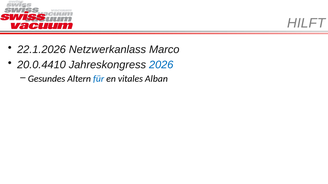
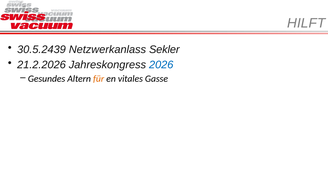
22.1.2026: 22.1.2026 -> 30.5.2439
Marco: Marco -> Sekler
20.0.4410: 20.0.4410 -> 21.2.2026
für colour: blue -> orange
Alban: Alban -> Gasse
